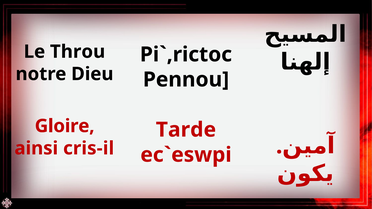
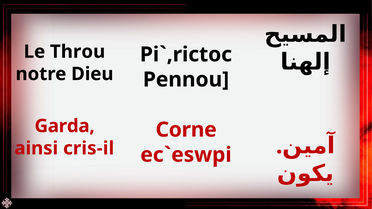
Gloire: Gloire -> Garda
Tarde: Tarde -> Corne
